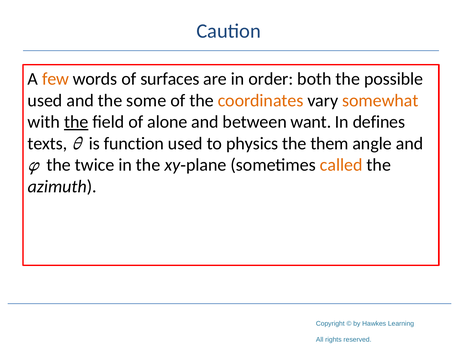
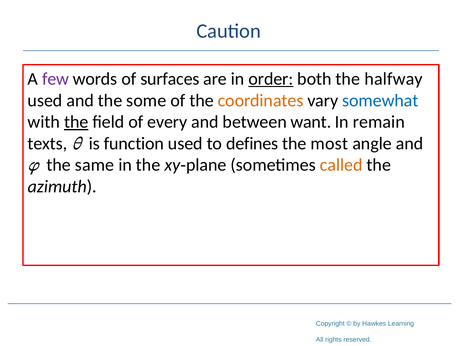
few colour: orange -> purple
order underline: none -> present
possible: possible -> halfway
somewhat colour: orange -> blue
alone: alone -> every
defines: defines -> remain
physics: physics -> defines
them: them -> most
twice: twice -> same
